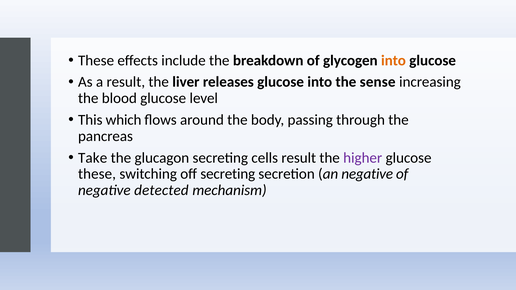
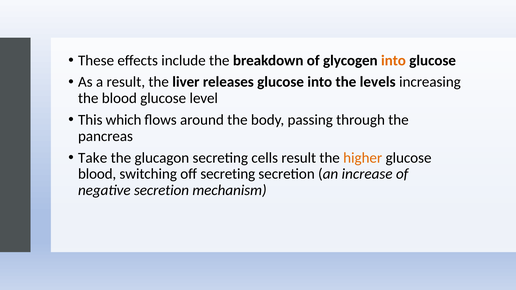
sense: sense -> levels
higher colour: purple -> orange
these at (97, 174): these -> blood
an negative: negative -> increase
negative detected: detected -> secretion
